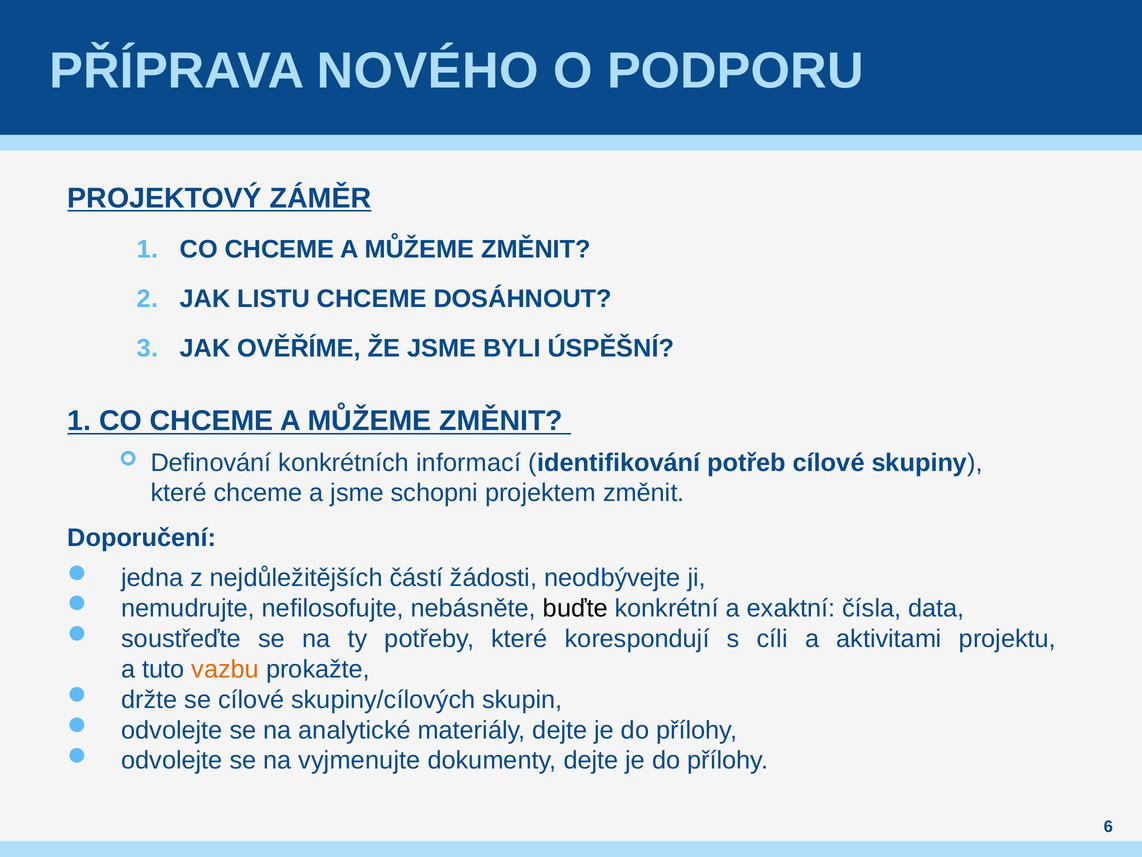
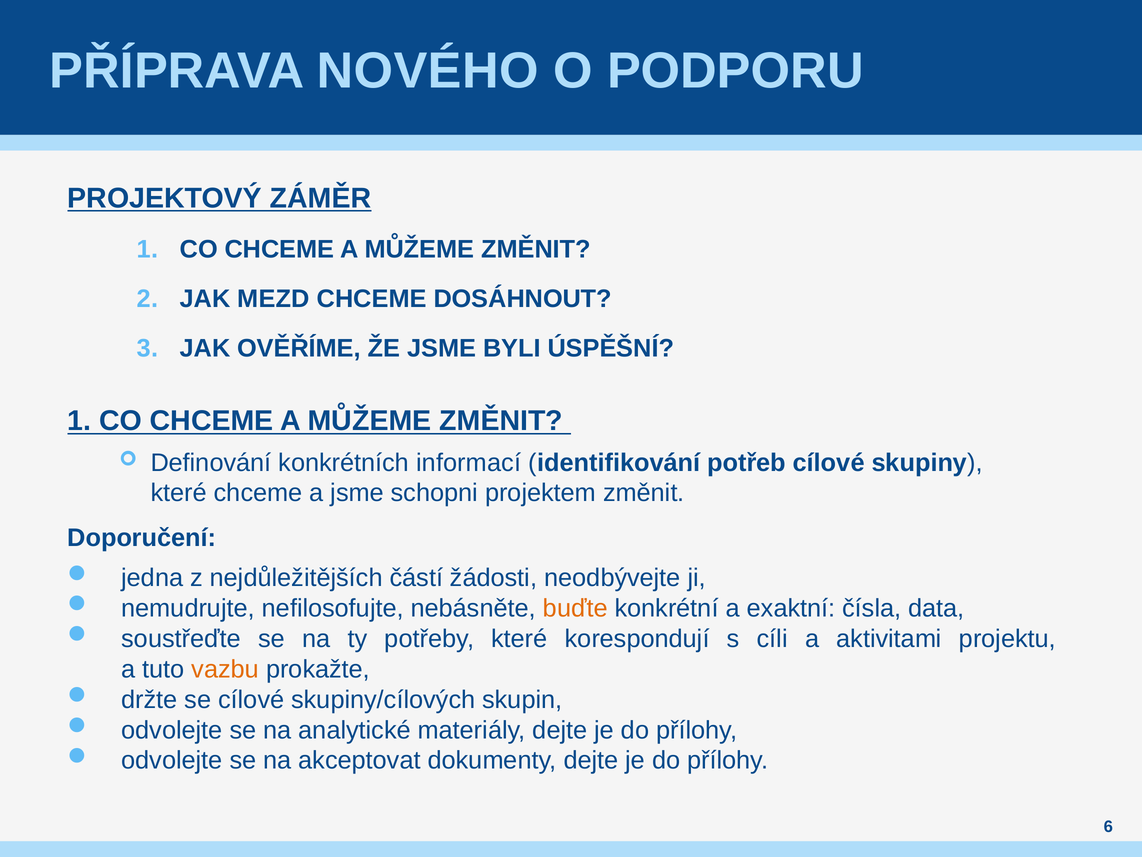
LISTU: LISTU -> MEZD
buďte colour: black -> orange
vyjmenujte: vyjmenujte -> akceptovat
